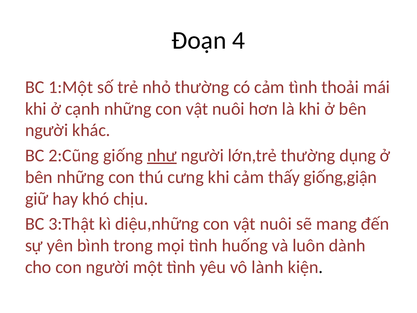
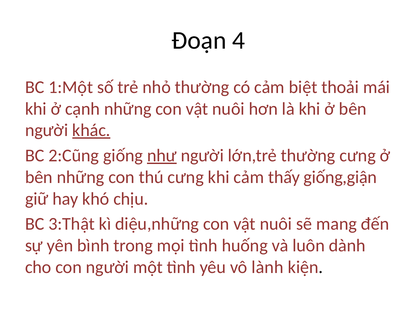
cảm tình: tình -> biệt
khác underline: none -> present
thường dụng: dụng -> cưng
